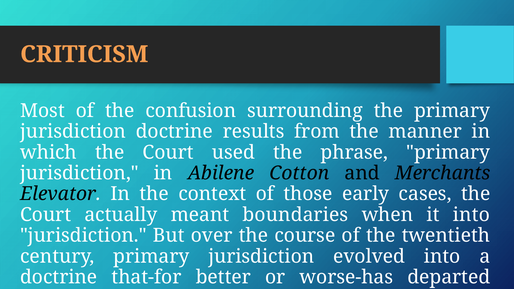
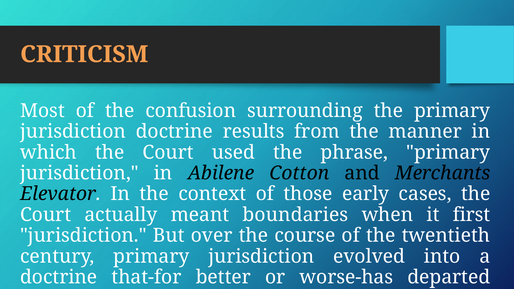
it into: into -> first
